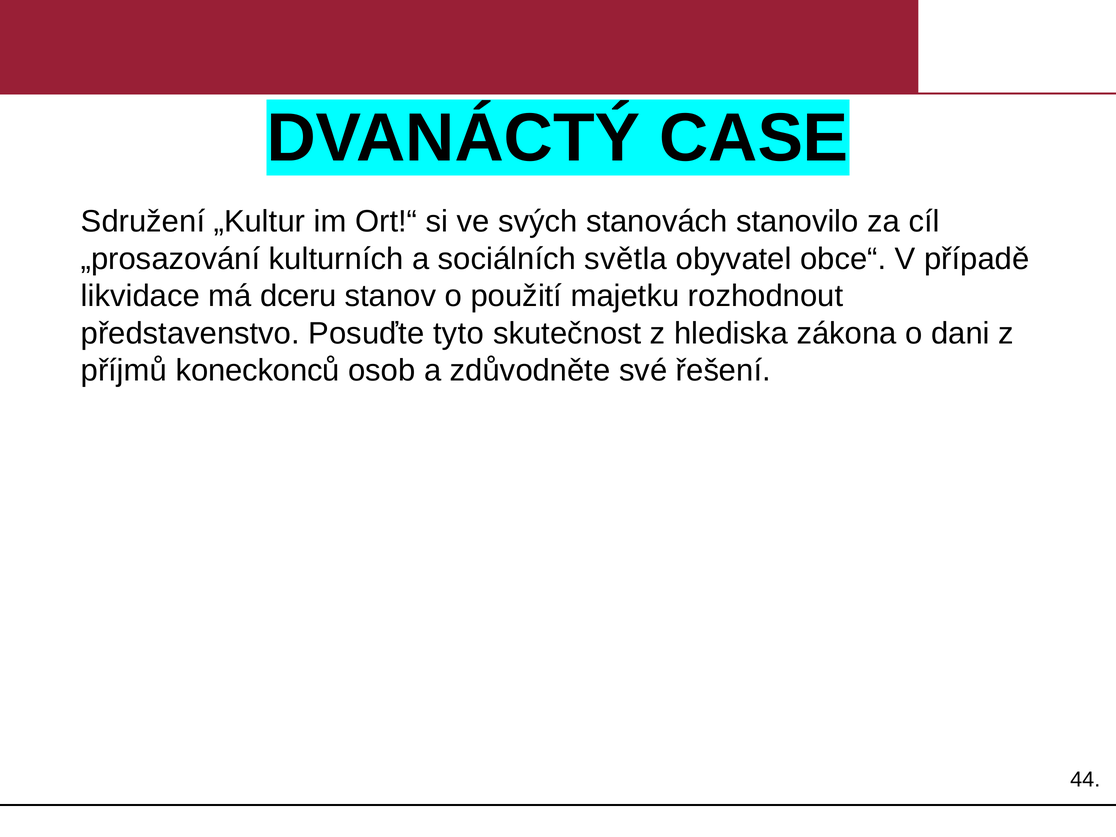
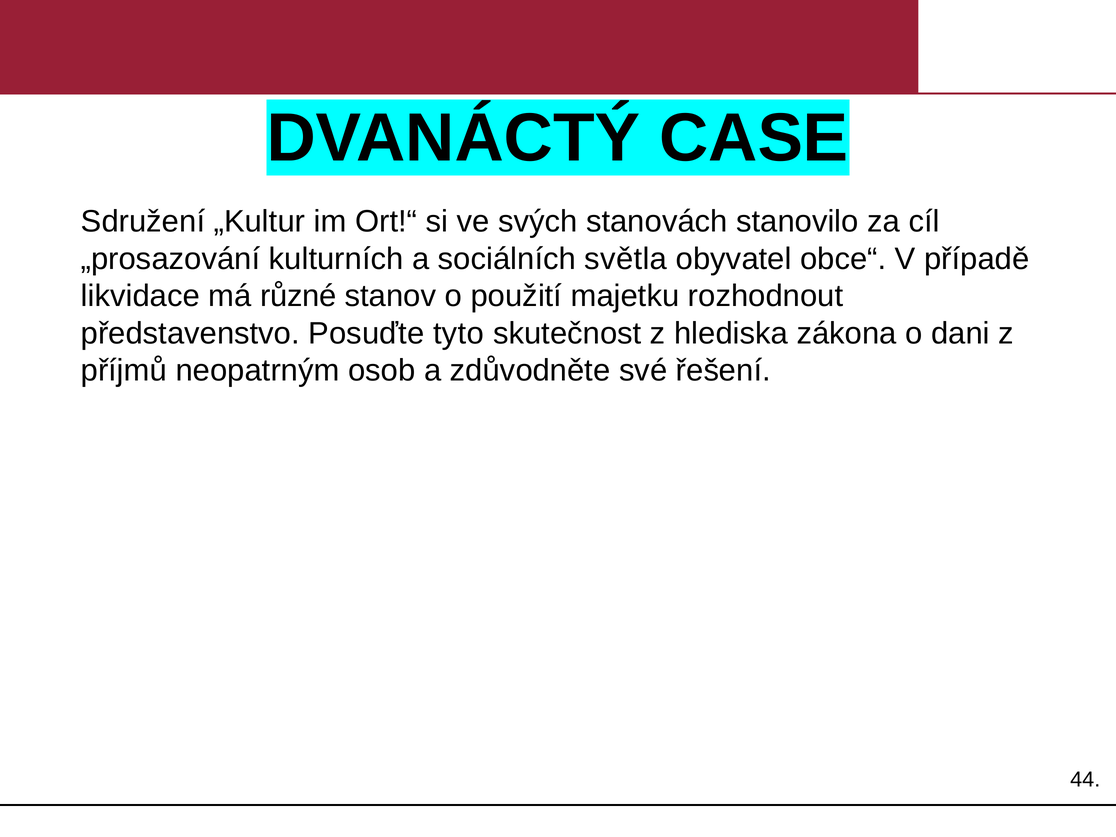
dceru: dceru -> různé
koneckonců: koneckonců -> neopatrným
